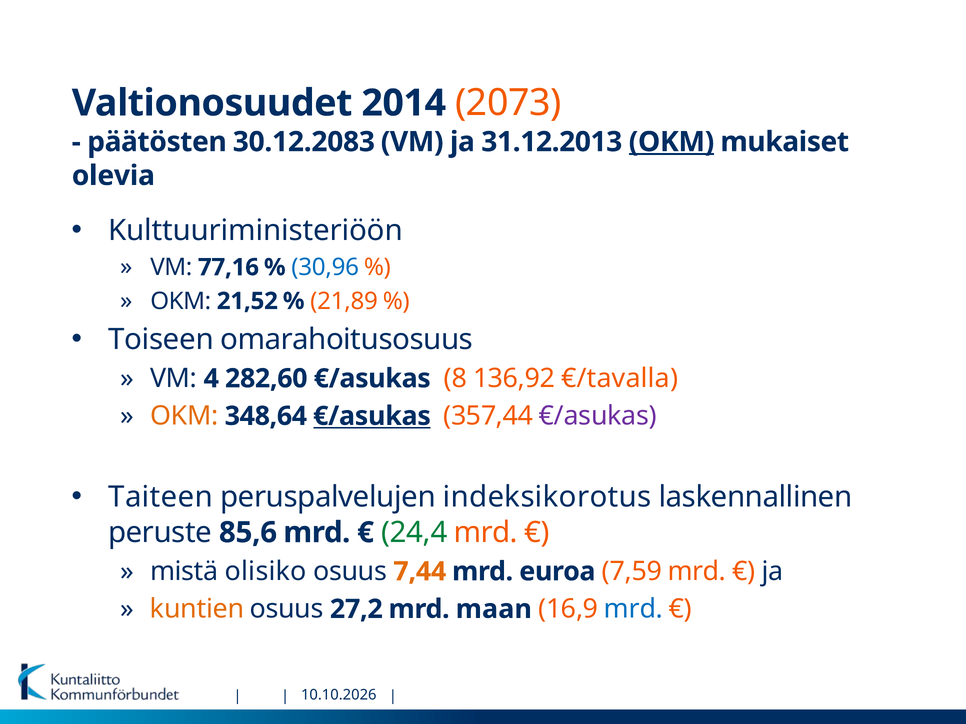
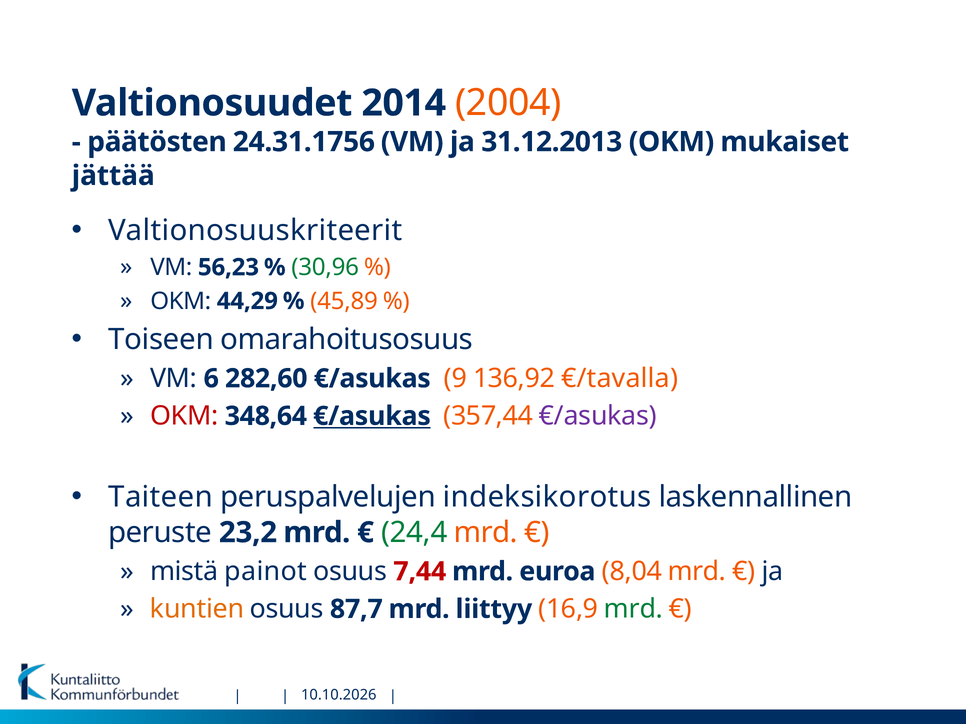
2073: 2073 -> 2004
30.12.2083: 30.12.2083 -> 24.31.1756
OKM at (672, 142) underline: present -> none
olevia: olevia -> jättää
Kulttuuriministeriöön: Kulttuuriministeriöön -> Valtionosuuskriteerit
77,16: 77,16 -> 56,23
30,96 colour: blue -> green
21,52: 21,52 -> 44,29
21,89: 21,89 -> 45,89
4: 4 -> 6
8: 8 -> 9
OKM at (184, 416) colour: orange -> red
85,6: 85,6 -> 23,2
olisiko: olisiko -> painot
7,44 colour: orange -> red
7,59: 7,59 -> 8,04
27,2: 27,2 -> 87,7
maan: maan -> liittyy
mrd at (634, 609) colour: blue -> green
